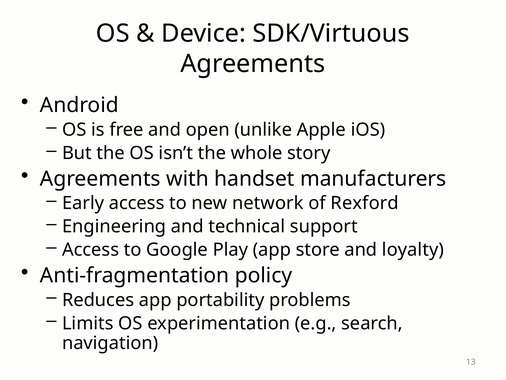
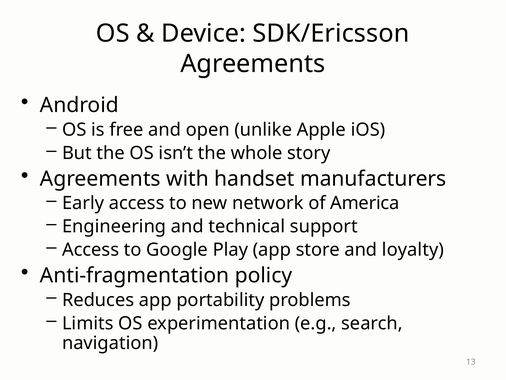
SDK/Virtuous: SDK/Virtuous -> SDK/Ericsson
Rexford: Rexford -> America
